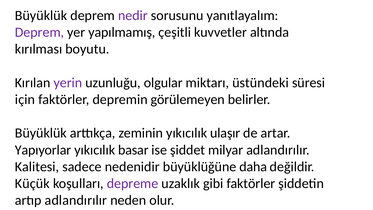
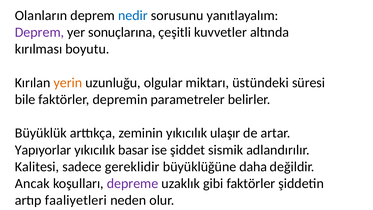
Büyüklük at (41, 15): Büyüklük -> Olanların
nedir colour: purple -> blue
yapılmamış: yapılmamış -> sonuçlarına
yerin colour: purple -> orange
için: için -> bile
görülemeyen: görülemeyen -> parametreler
milyar: milyar -> sismik
nedenidir: nedenidir -> gereklidir
Küçük: Küçük -> Ancak
artıp adlandırılır: adlandırılır -> faaliyetleri
